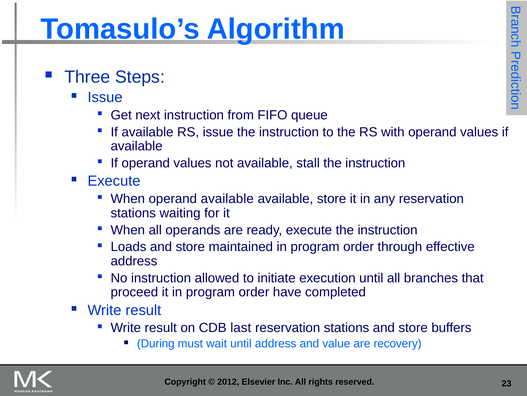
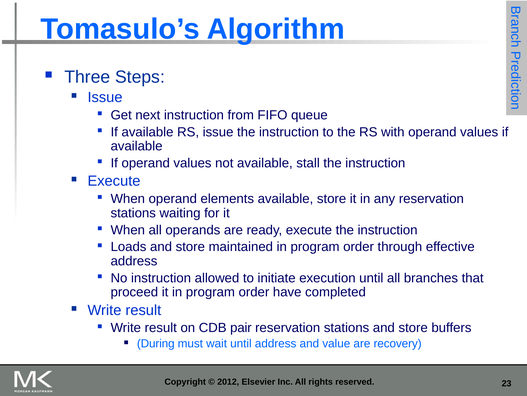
operand available: available -> elements
last: last -> pair
